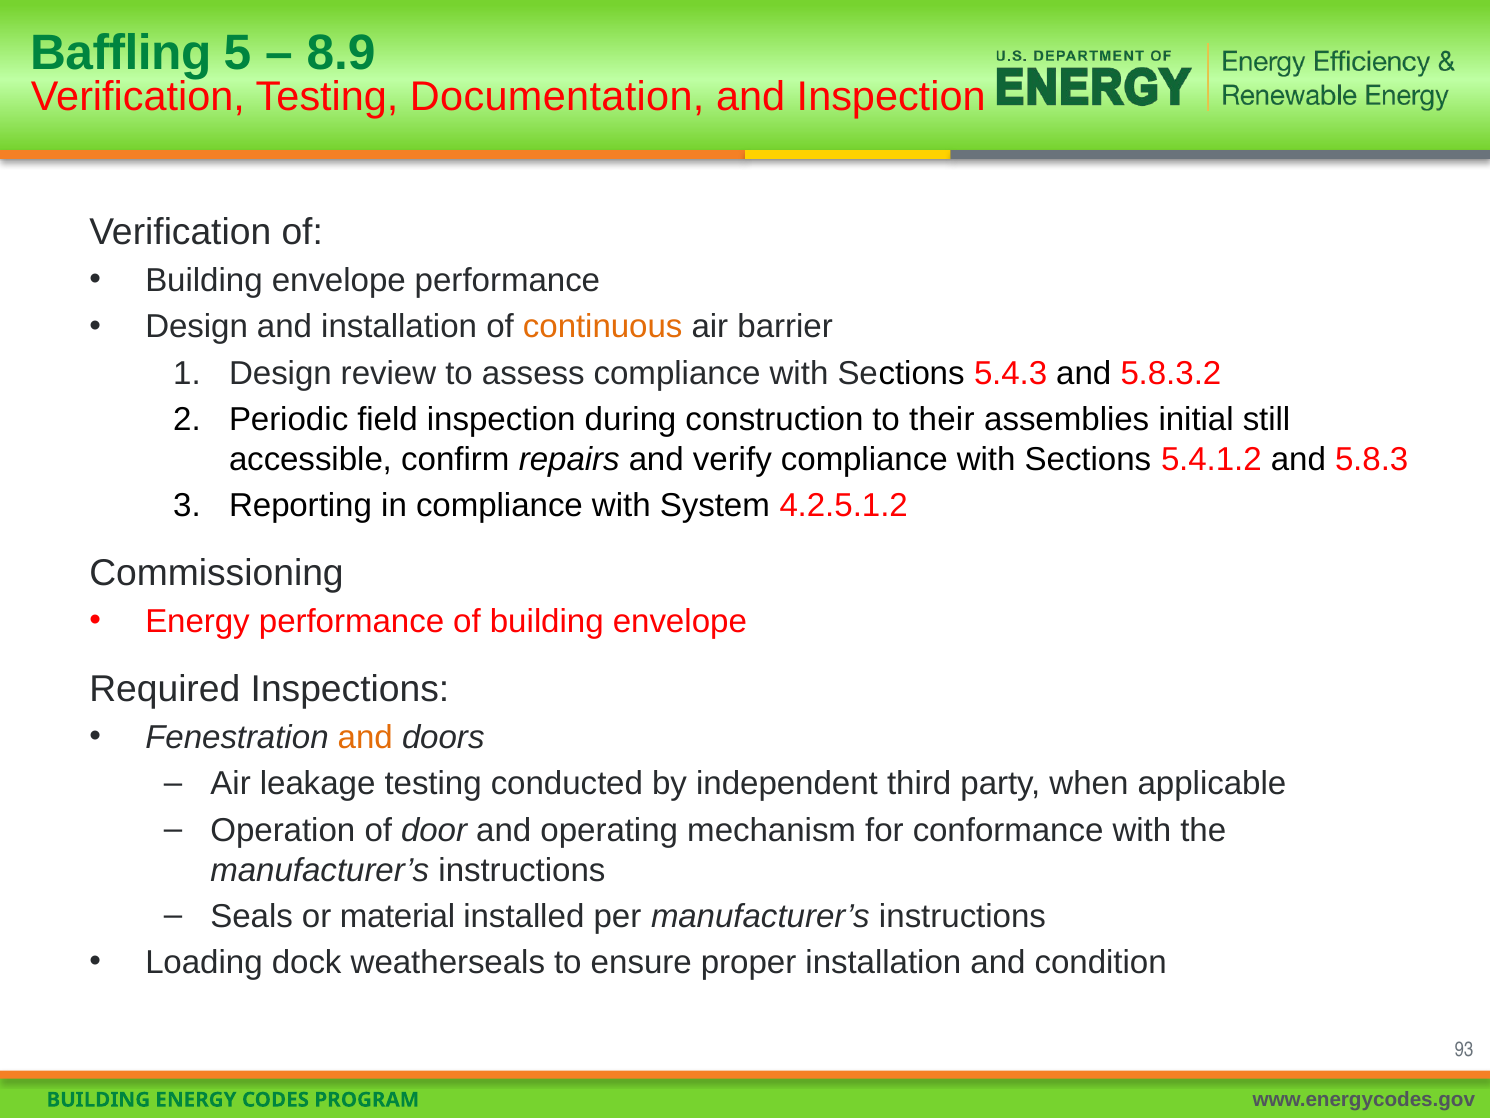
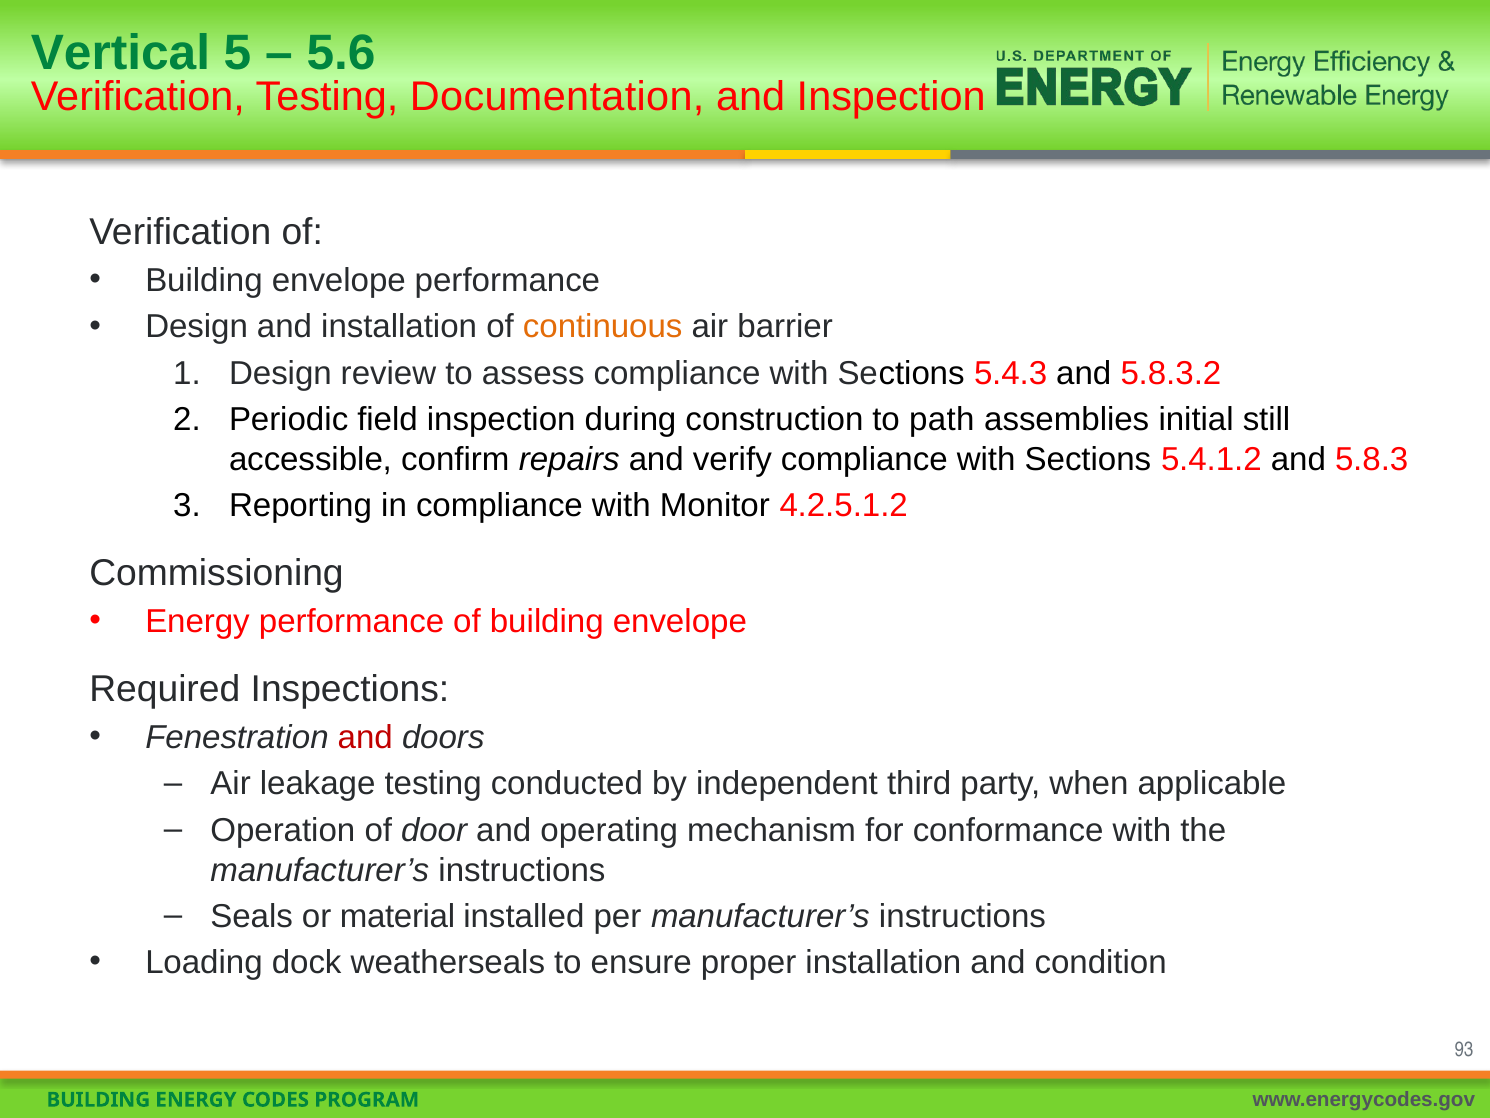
Baffling: Baffling -> Vertical
8.9: 8.9 -> 5.6
their: their -> path
System: System -> Monitor
and at (365, 737) colour: orange -> red
